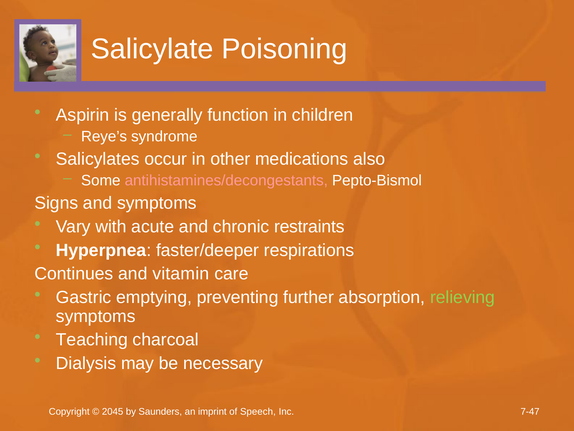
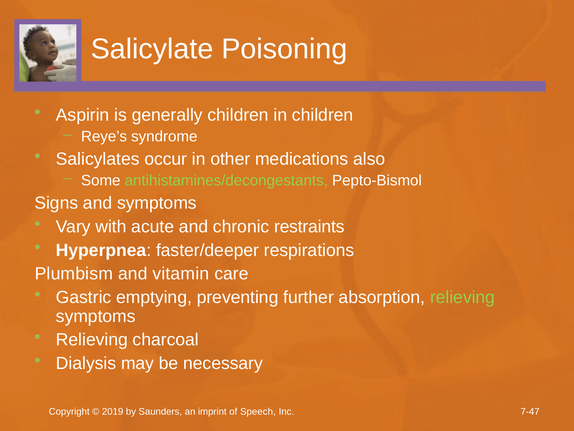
generally function: function -> children
antihistamines/decongestants colour: pink -> light green
Continues: Continues -> Plumbism
Teaching at (92, 339): Teaching -> Relieving
2045: 2045 -> 2019
